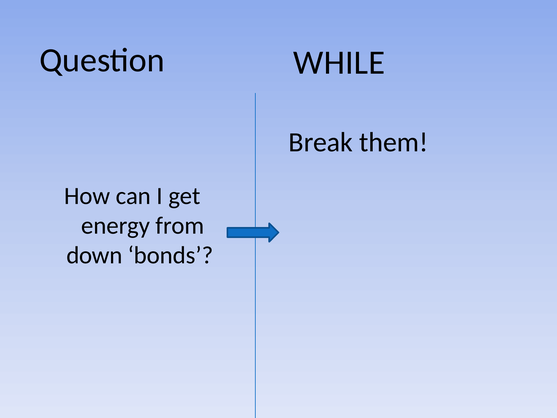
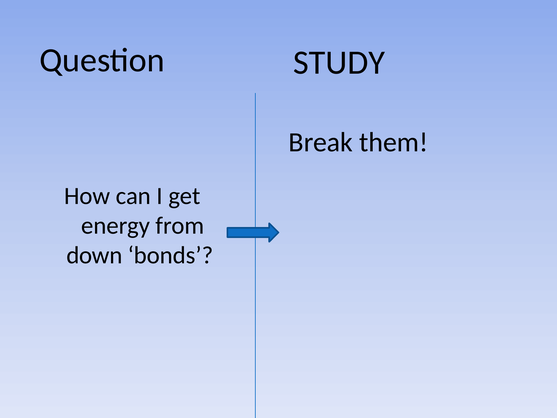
WHILE: WHILE -> STUDY
